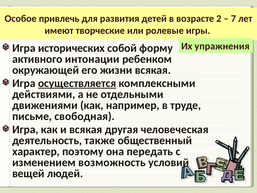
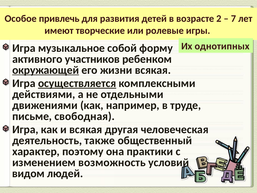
упражнения: упражнения -> однотипных
исторических: исторических -> музыкальное
интонации: интонации -> участников
окружающей underline: none -> present
передать: передать -> практики
вещей: вещей -> видом
